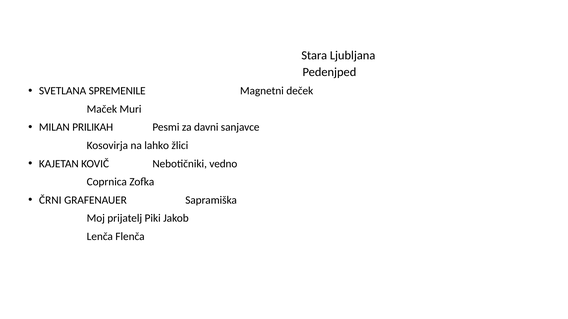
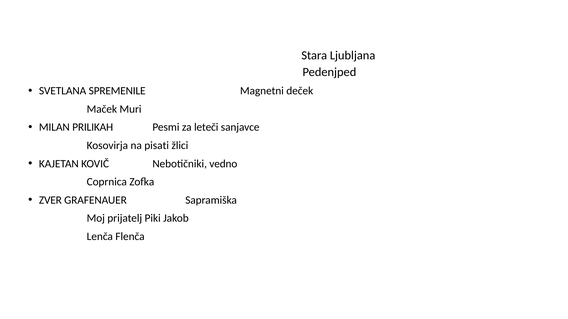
davni: davni -> leteči
lahko: lahko -> pisati
ČRNI: ČRNI -> ZVER
